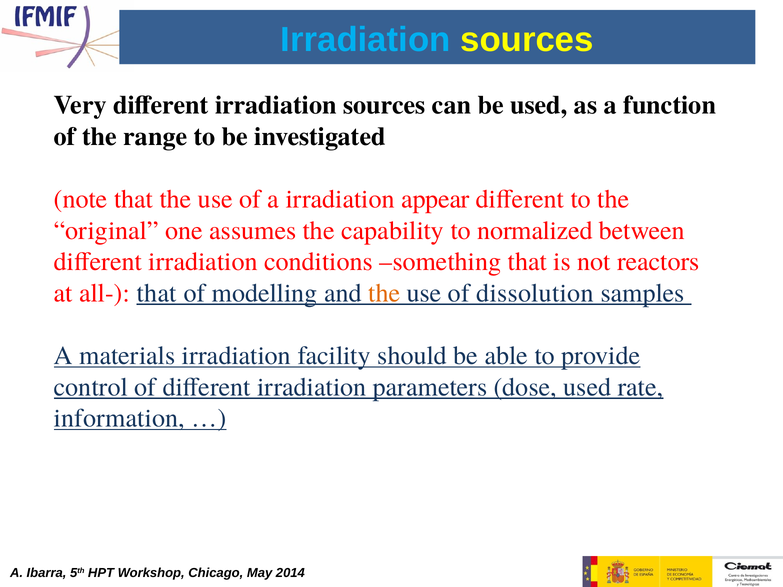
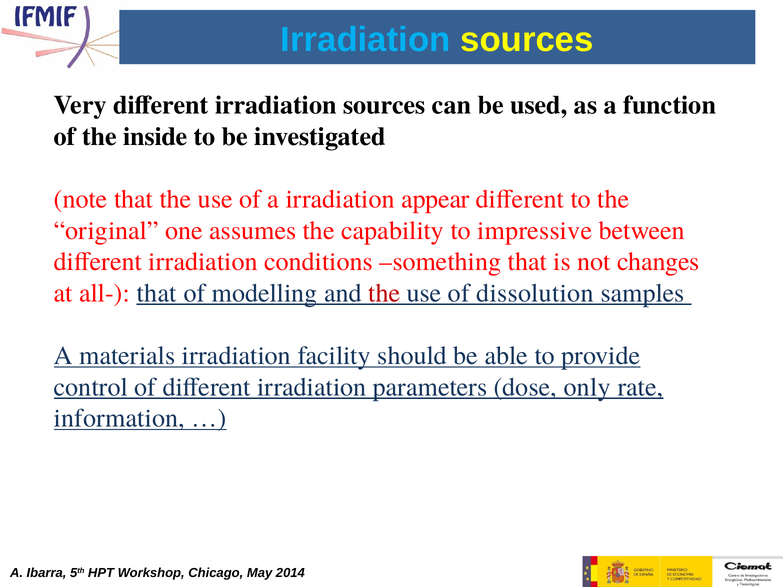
range: range -> inside
normalized: normalized -> impressive
reactors: reactors -> changes
the at (384, 293) colour: orange -> red
dose used: used -> only
